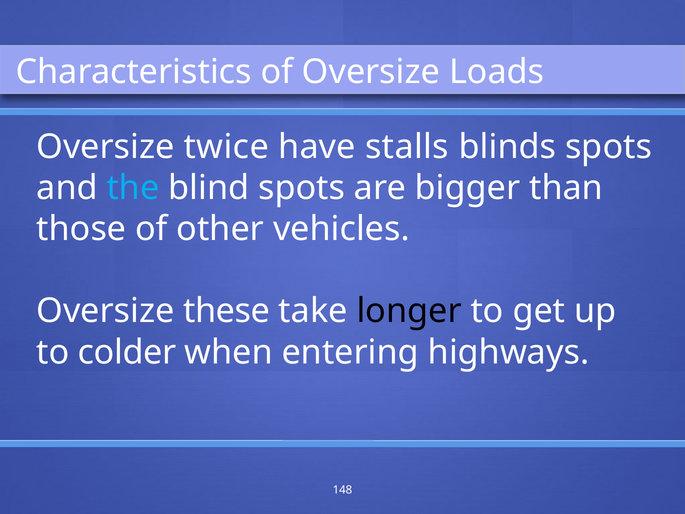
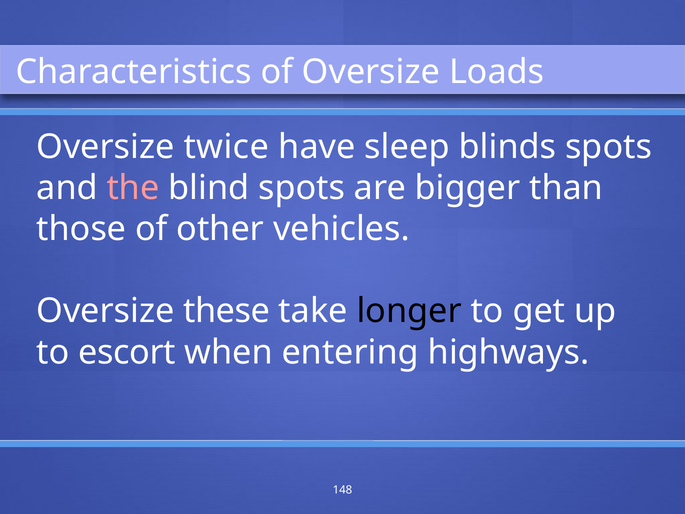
stalls: stalls -> sleep
the colour: light blue -> pink
colder: colder -> escort
